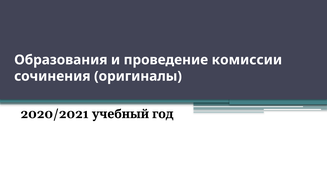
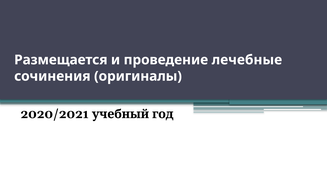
Образования: Образования -> Размещается
комиссии: комиссии -> лечебные
